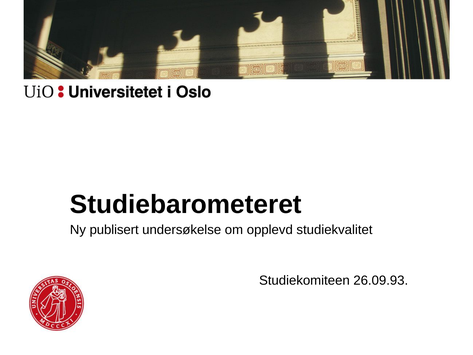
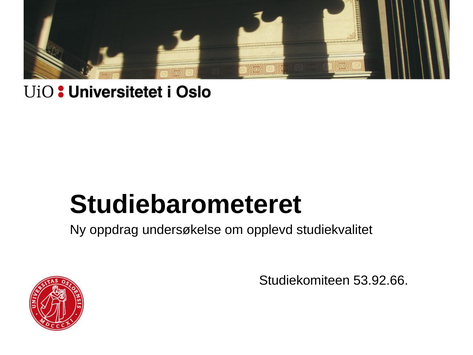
publisert: publisert -> oppdrag
26.09.93: 26.09.93 -> 53.92.66
